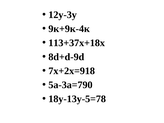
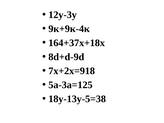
113+37х+18х: 113+37х+18х -> 164+37х+18х
5а-3а=790: 5а-3а=790 -> 5а-3а=125
18у-13у-5=78: 18у-13у-5=78 -> 18у-13у-5=38
